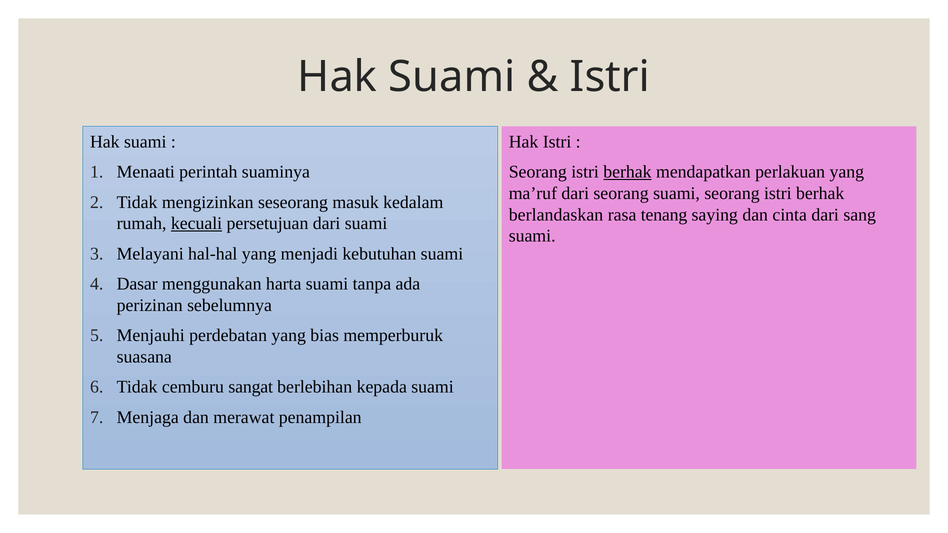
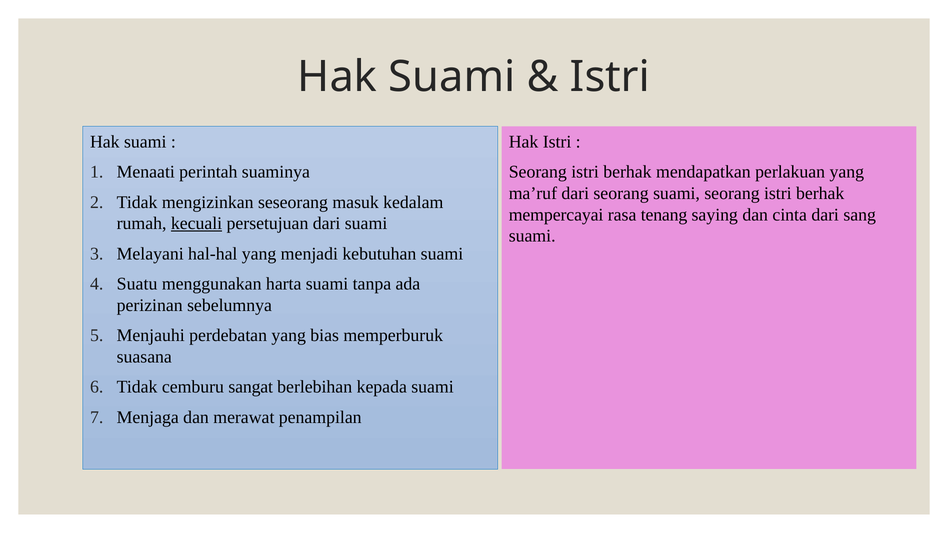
berhak at (627, 172) underline: present -> none
berlandaskan: berlandaskan -> mempercayai
Dasar: Dasar -> Suatu
